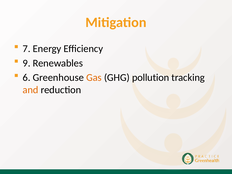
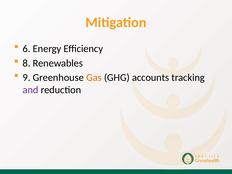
7: 7 -> 6
9: 9 -> 8
6: 6 -> 9
pollution: pollution -> accounts
and colour: orange -> purple
